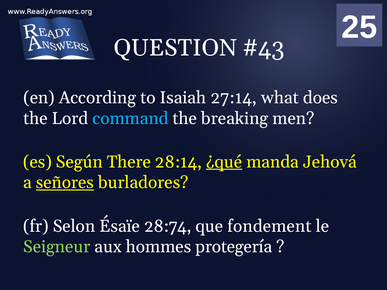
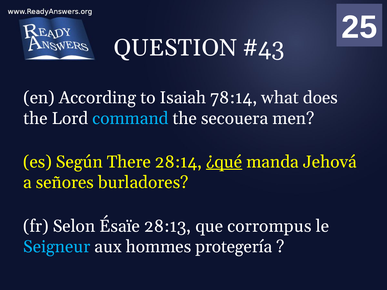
27:14: 27:14 -> 78:14
breaking: breaking -> secouera
señores underline: present -> none
28:74: 28:74 -> 28:13
fondement: fondement -> corrompus
Seigneur colour: light green -> light blue
